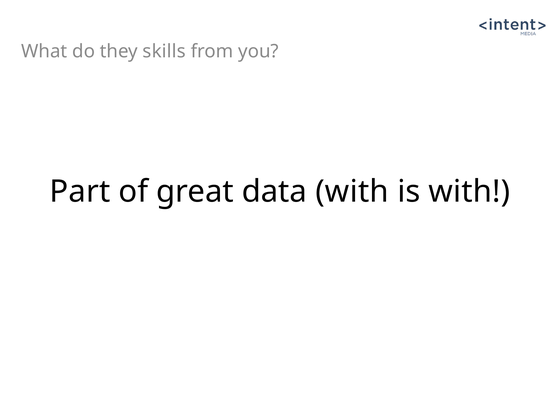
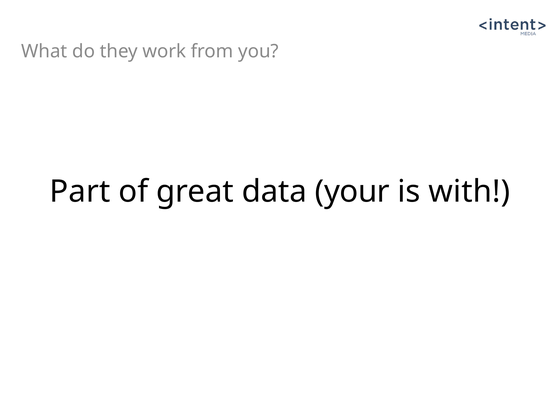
skills: skills -> work
data with: with -> your
